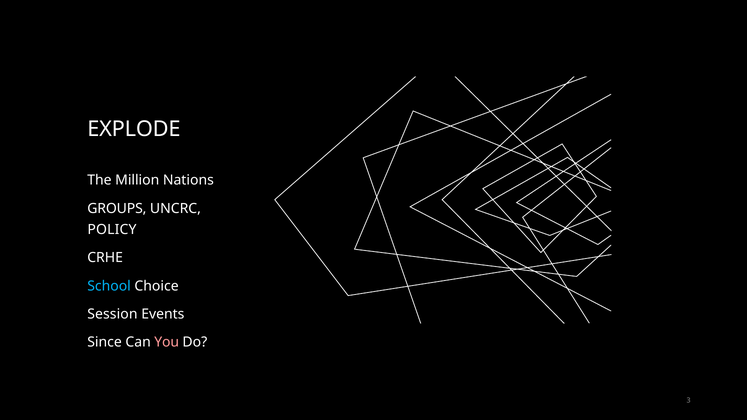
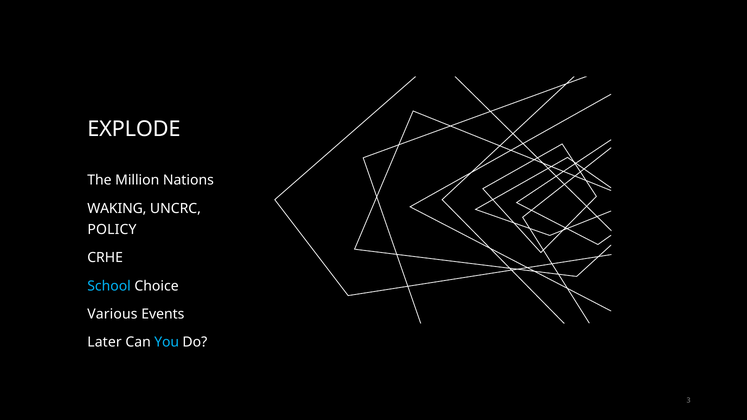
GROUPS: GROUPS -> WAKING
Session: Session -> Various
Since: Since -> Later
You colour: pink -> light blue
